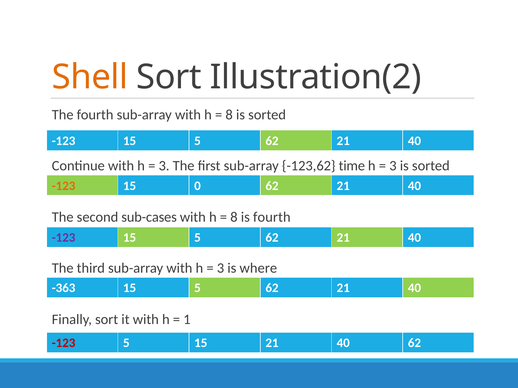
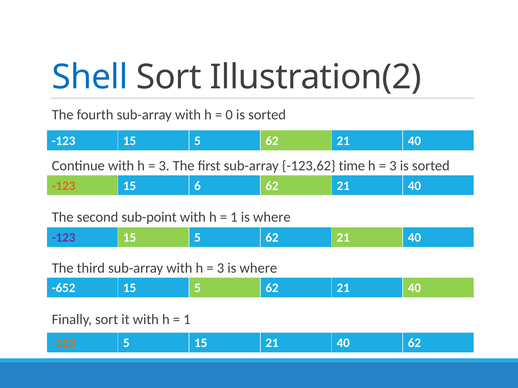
Shell colour: orange -> blue
8 at (229, 115): 8 -> 0
0: 0 -> 6
sub-cases: sub-cases -> sub-point
8 at (234, 217): 8 -> 1
fourth at (272, 217): fourth -> where
-363: -363 -> -652
-123 at (64, 344) colour: red -> orange
